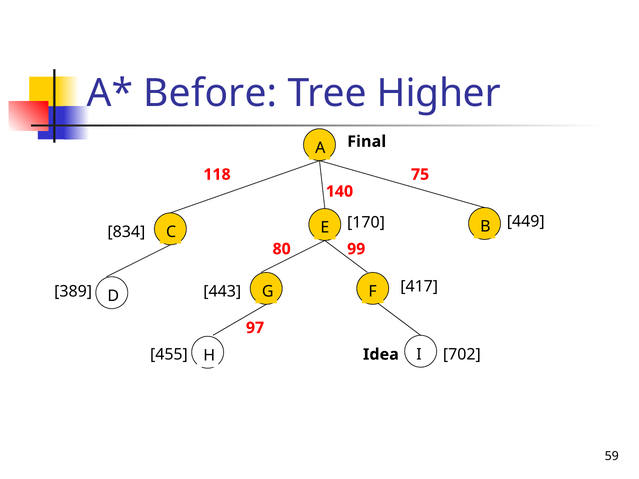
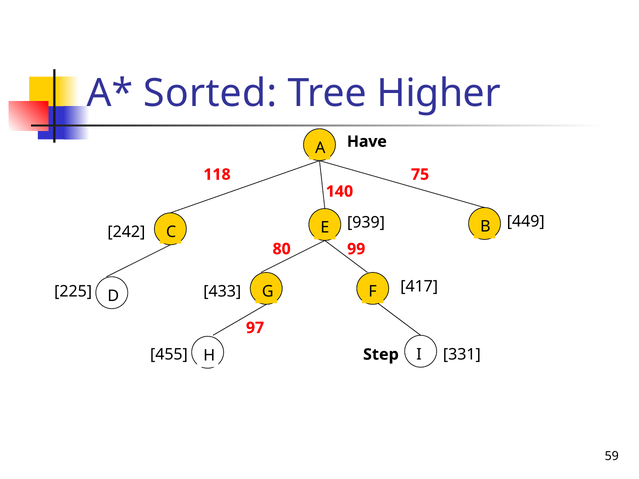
Before: Before -> Sorted
Final: Final -> Have
170: 170 -> 939
834: 834 -> 242
389: 389 -> 225
443: 443 -> 433
Idea: Idea -> Step
702: 702 -> 331
